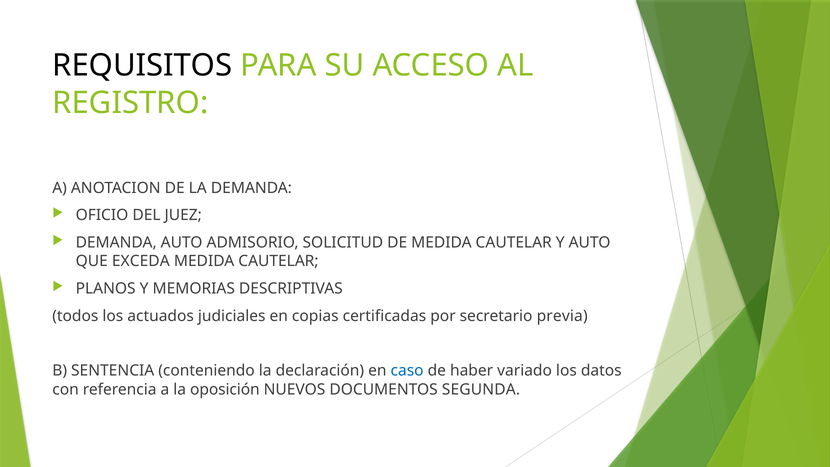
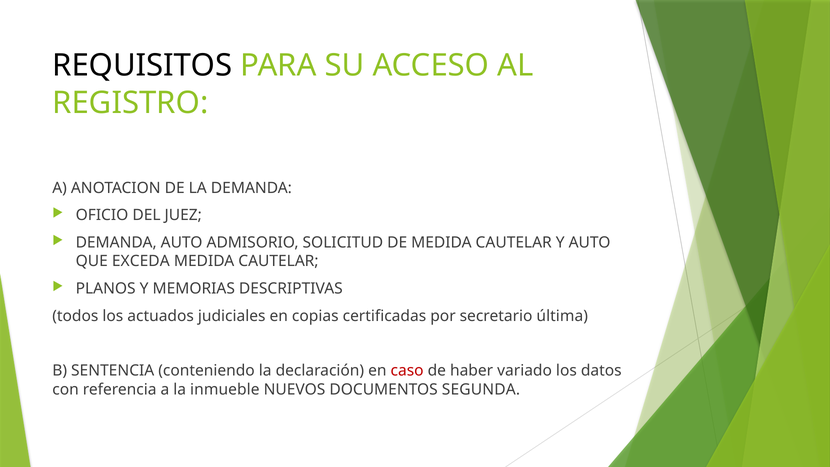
previa: previa -> última
caso colour: blue -> red
oposición: oposición -> inmueble
